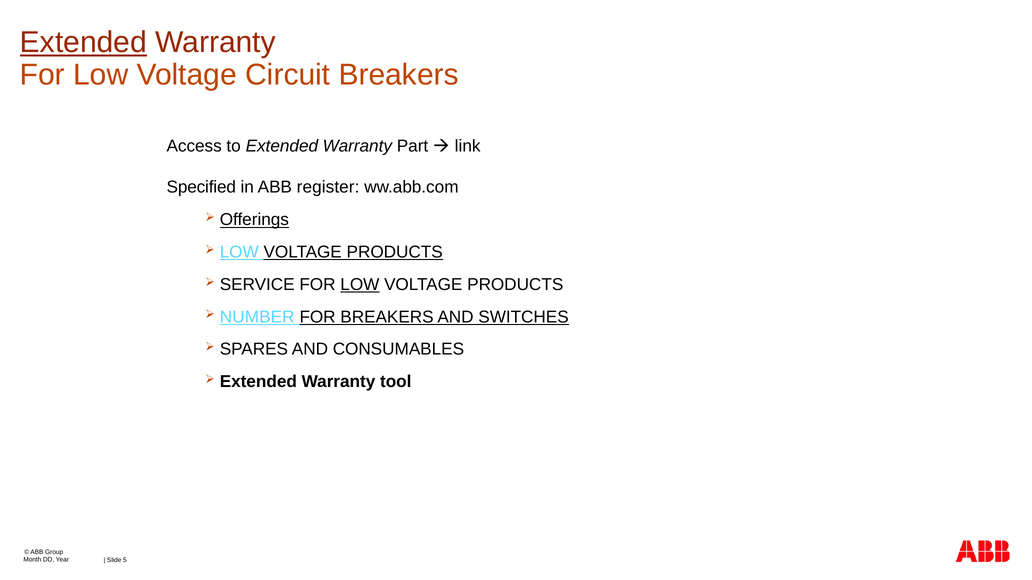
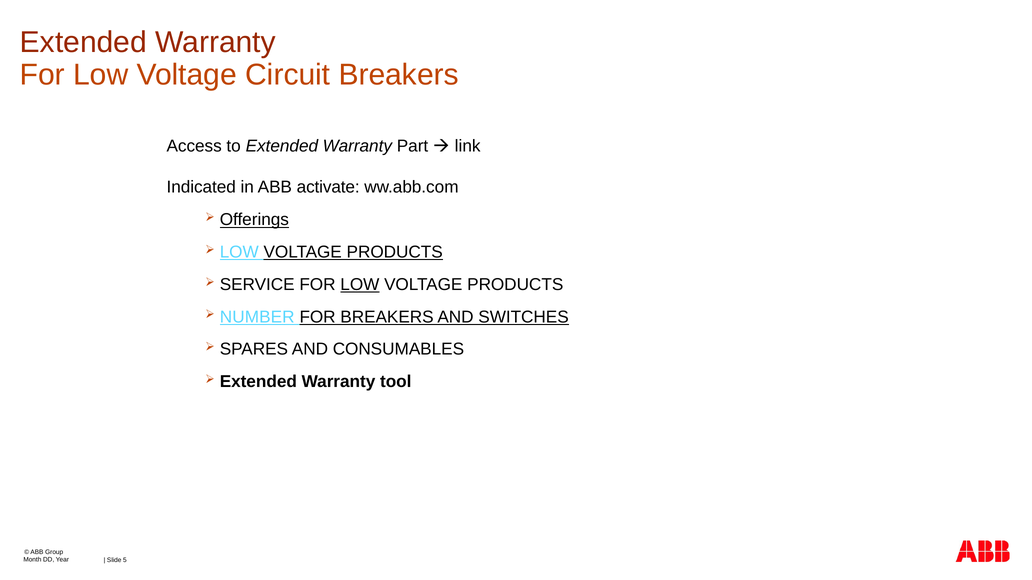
Extended at (83, 43) underline: present -> none
Specified: Specified -> Indicated
register: register -> activate
